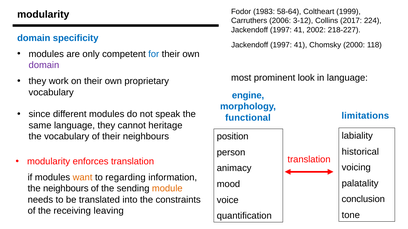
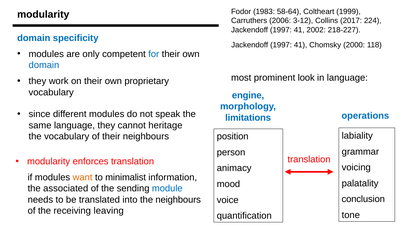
domain at (44, 65) colour: purple -> blue
limitations: limitations -> operations
functional: functional -> limitations
historical: historical -> grammar
regarding: regarding -> minimalist
the neighbours: neighbours -> associated
module colour: orange -> blue
the constraints: constraints -> neighbours
